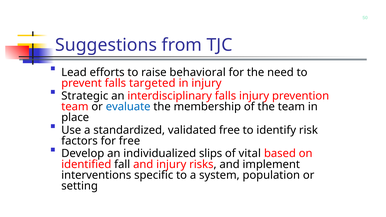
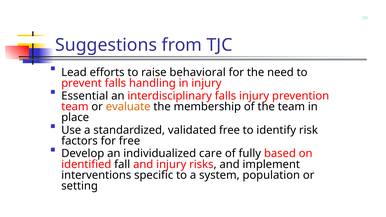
targeted: targeted -> handling
Strategic: Strategic -> Essential
evaluate colour: blue -> orange
slips: slips -> care
vital: vital -> fully
